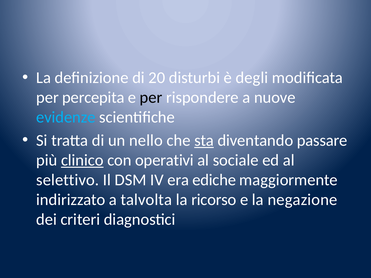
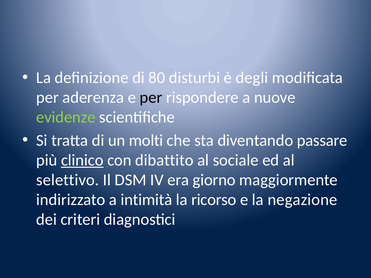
20: 20 -> 80
percepita: percepita -> aderenza
evidenze colour: light blue -> light green
nello: nello -> molti
sta underline: present -> none
operativi: operativi -> dibattito
ediche: ediche -> giorno
talvolta: talvolta -> intimità
